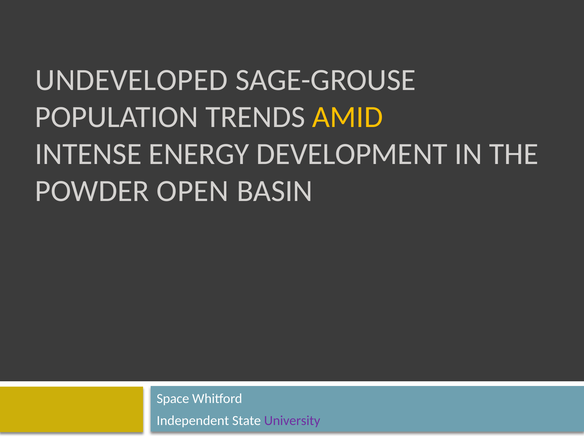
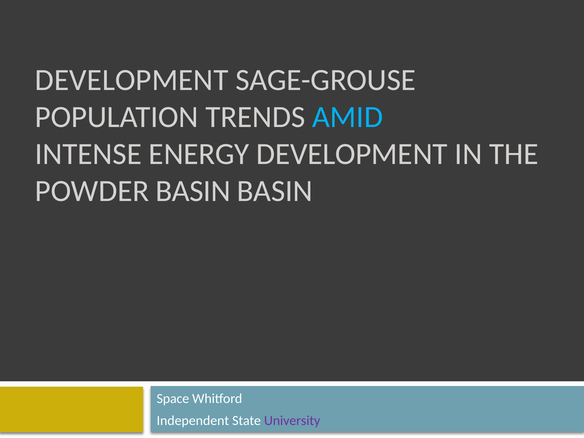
UNDEVELOPED at (132, 80): UNDEVELOPED -> DEVELOPMENT
AMID colour: yellow -> light blue
POWDER OPEN: OPEN -> BASIN
